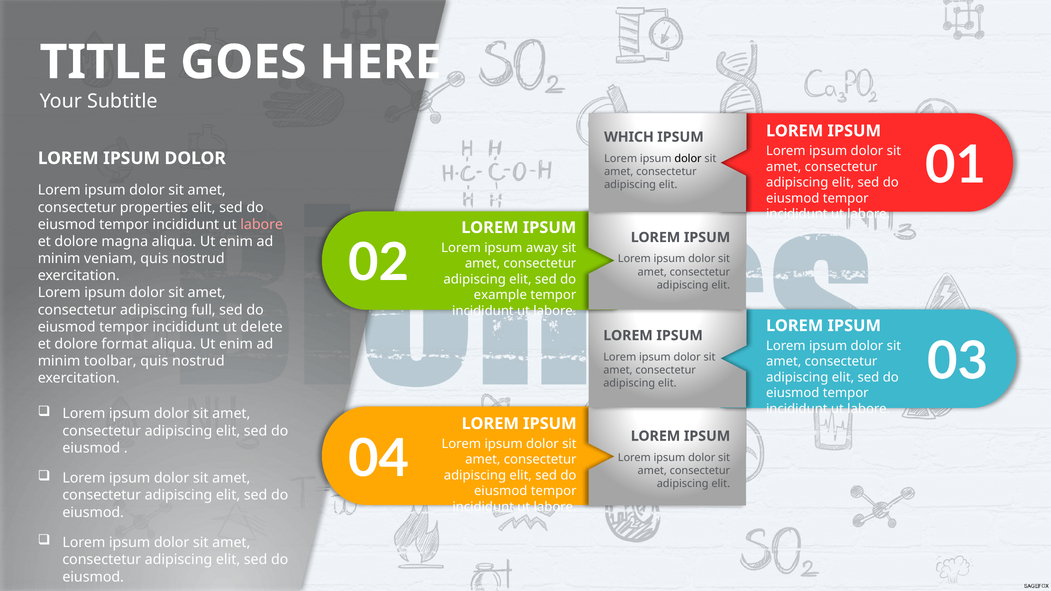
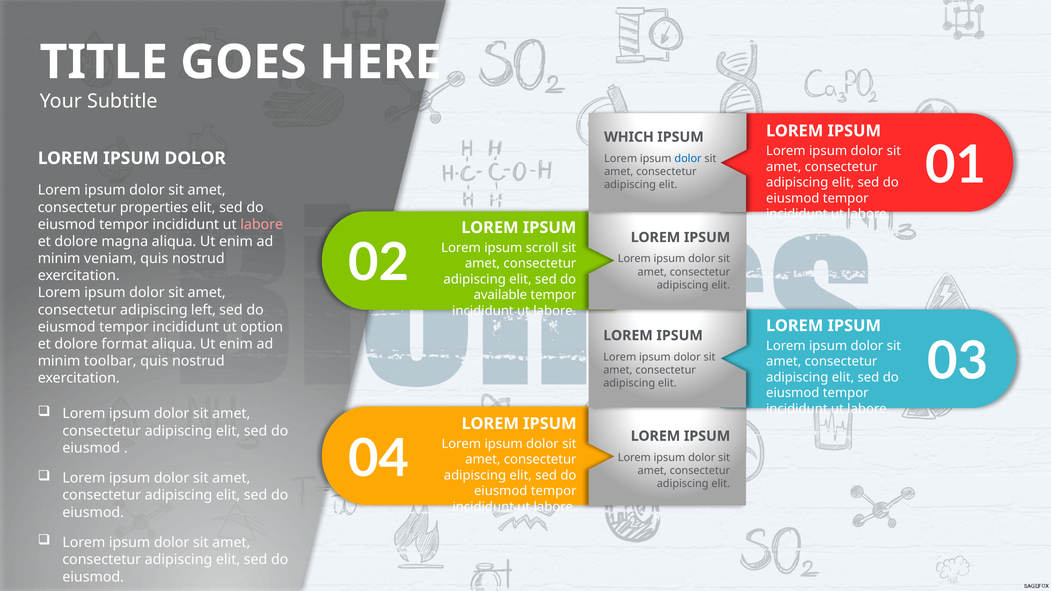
dolor at (688, 159) colour: black -> blue
away: away -> scroll
example: example -> available
full: full -> left
delete: delete -> option
